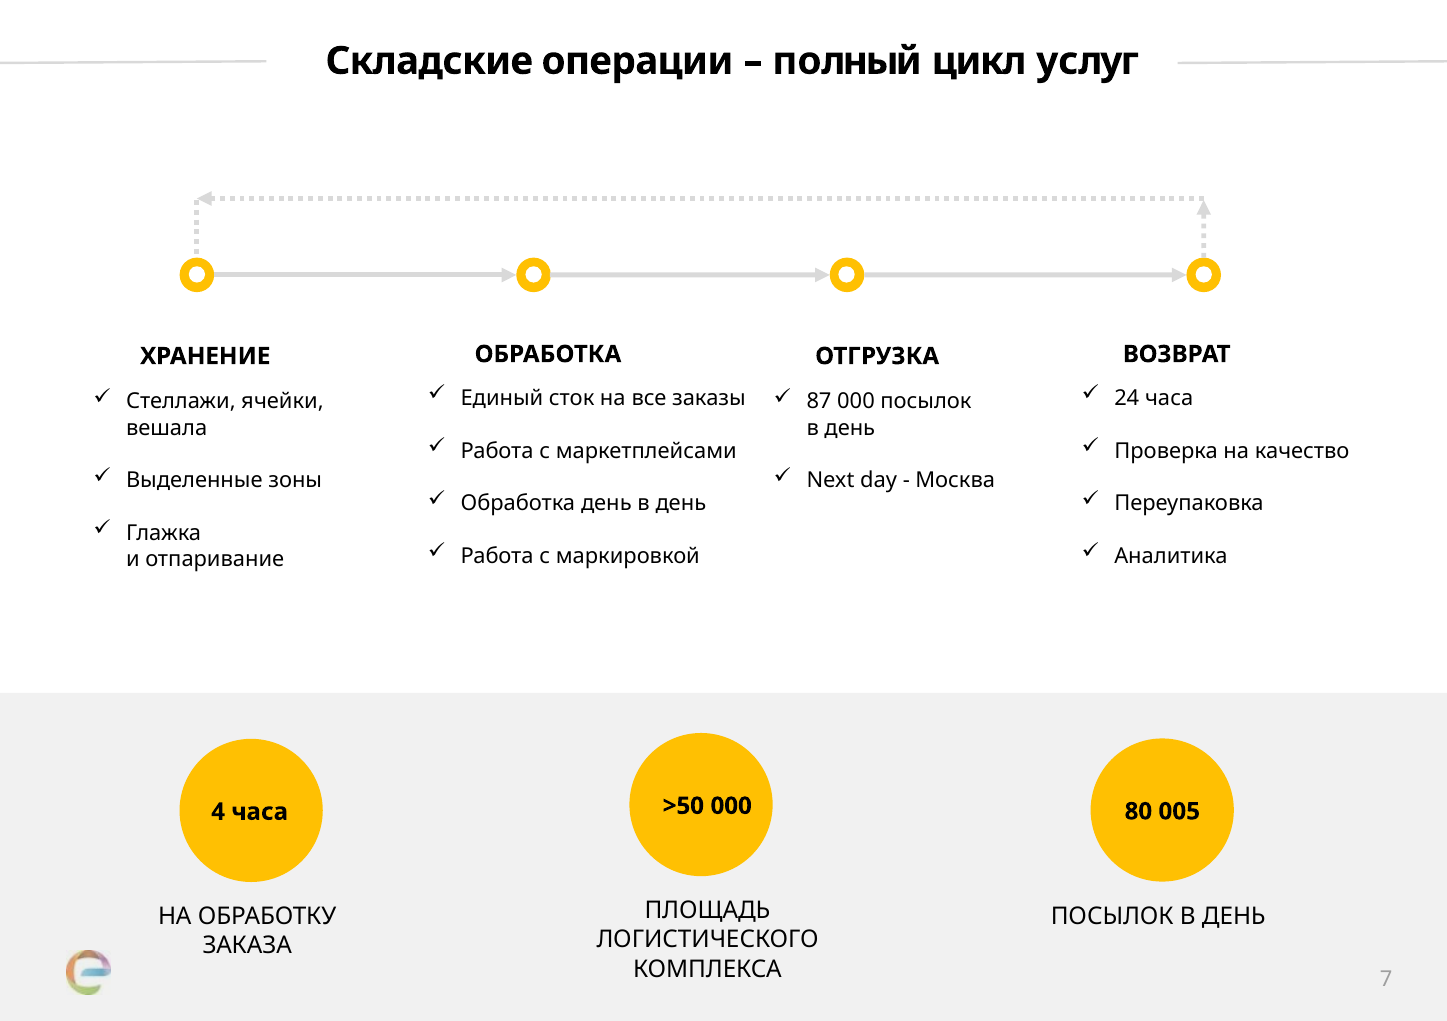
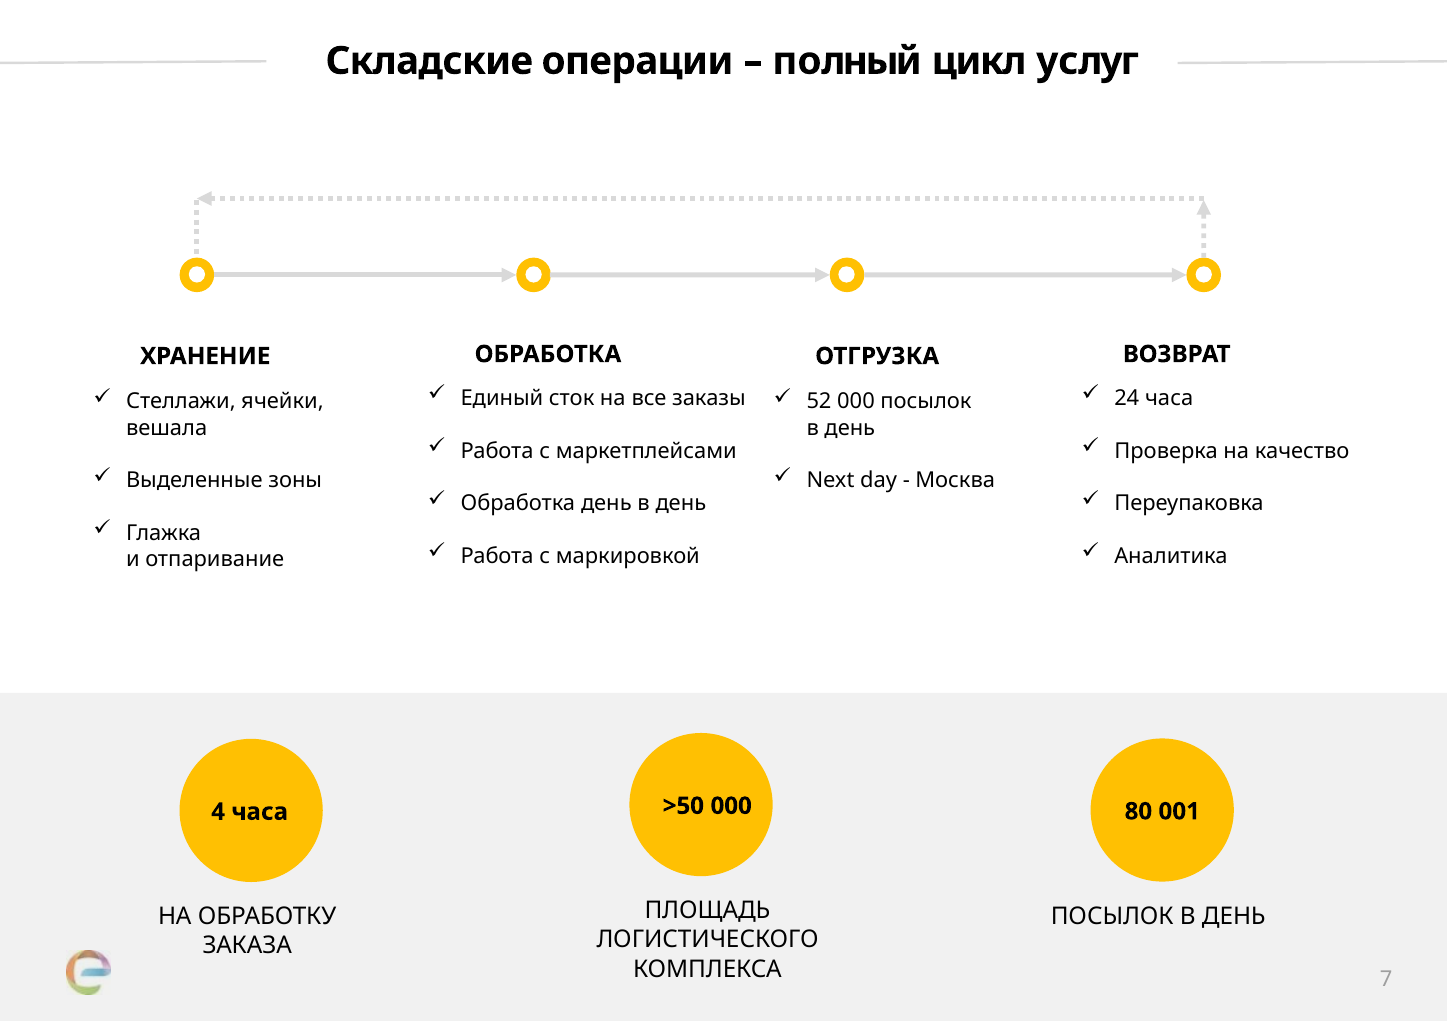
87: 87 -> 52
005: 005 -> 001
